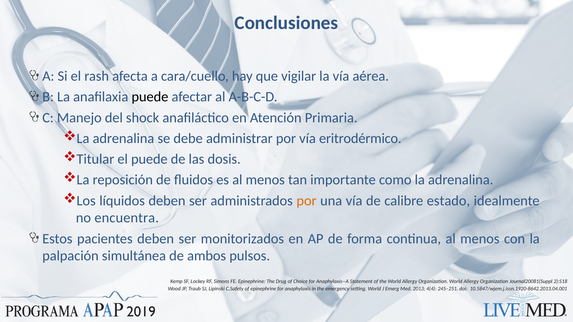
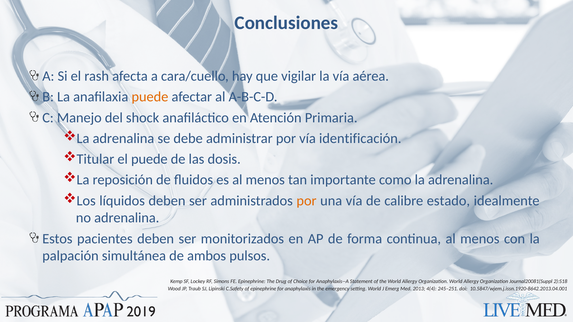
puede at (150, 97) colour: black -> orange
eritrodérmico: eritrodérmico -> identificación
no encuentra: encuentra -> adrenalina
